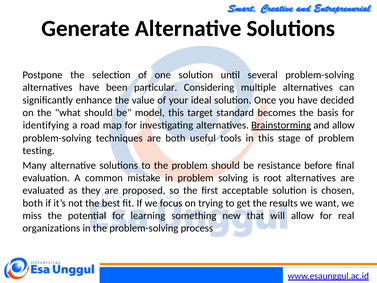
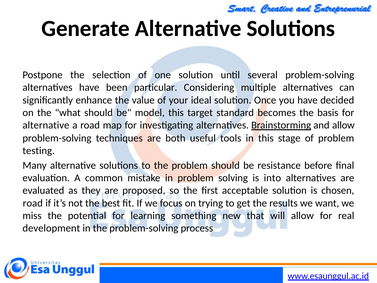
identifying at (46, 125): identifying -> alternative
root: root -> into
both at (33, 203): both -> road
organizations: organizations -> development
